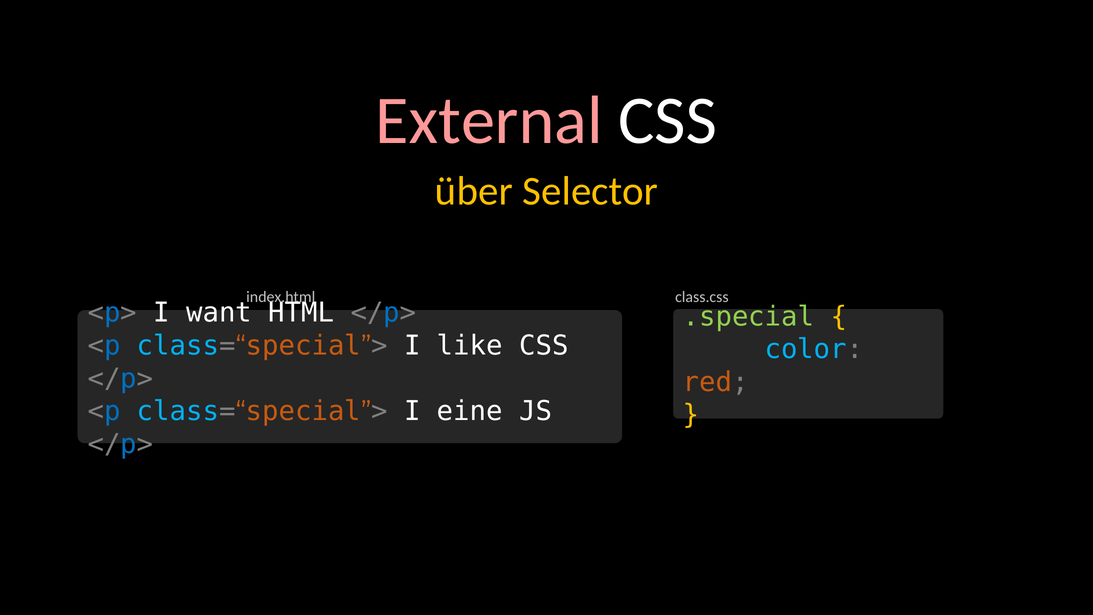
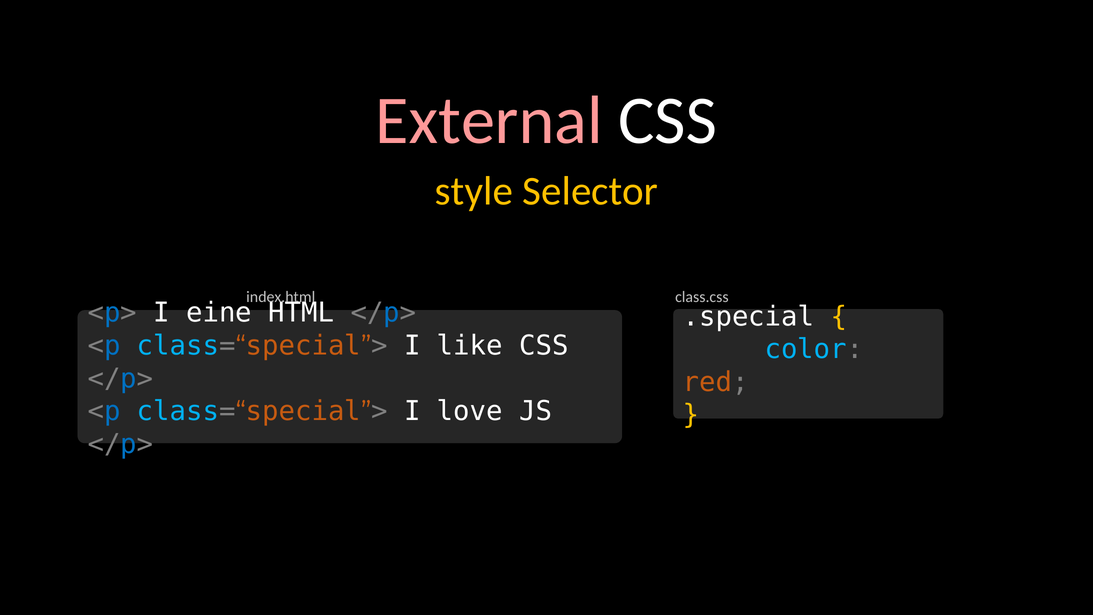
über: über -> style
want: want -> eine
.special colour: light green -> white
eine: eine -> love
